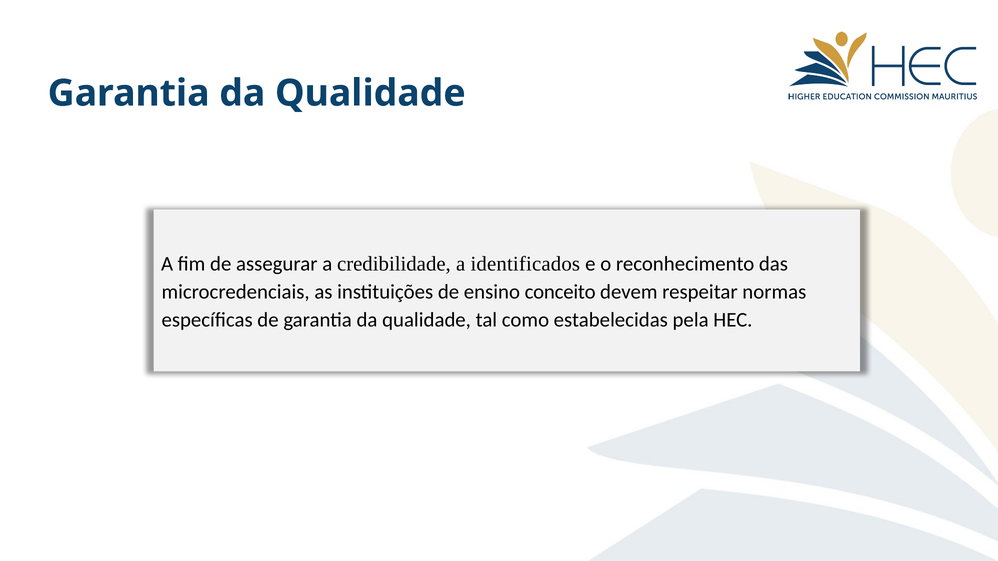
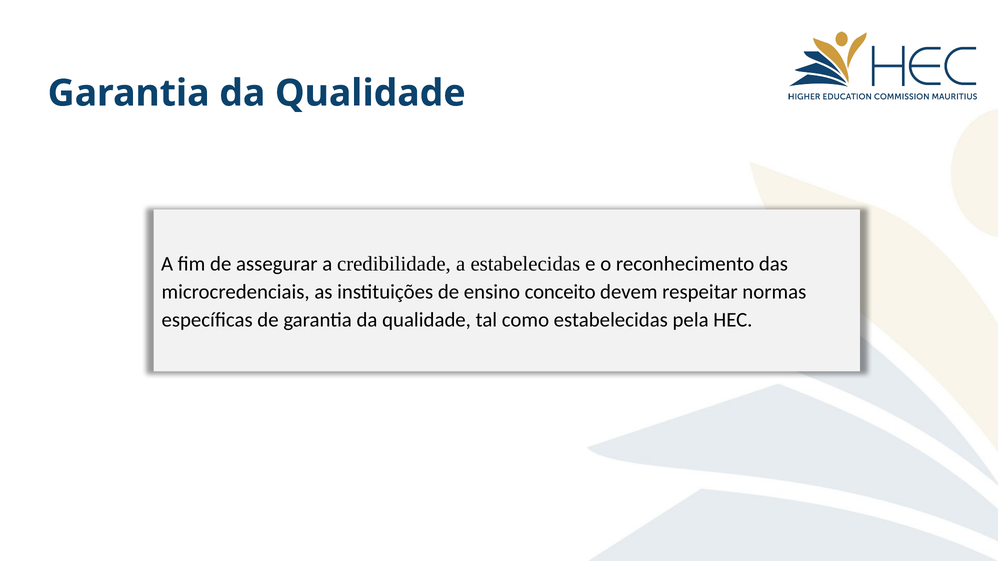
a identificados: identificados -> estabelecidas
